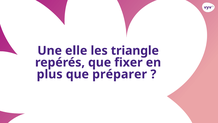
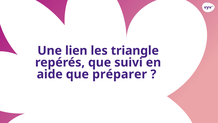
elle: elle -> lien
fixer: fixer -> suivi
plus: plus -> aide
